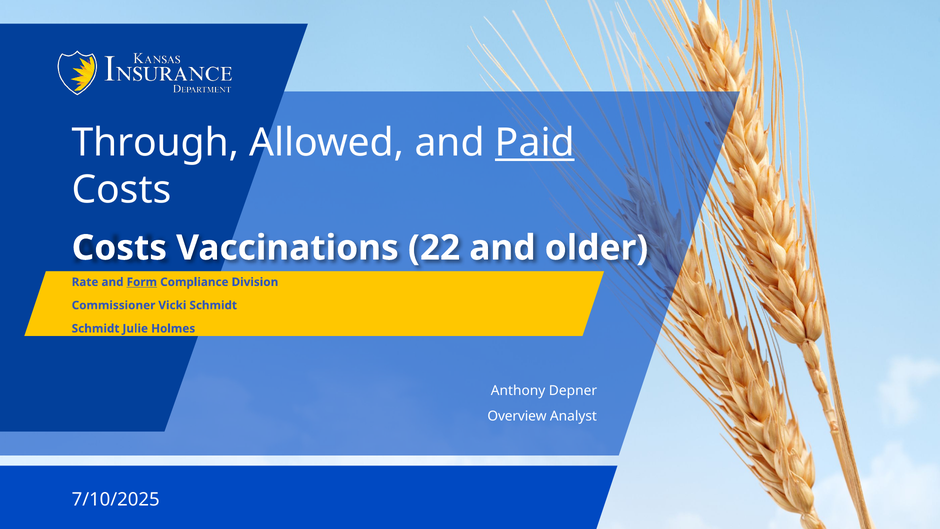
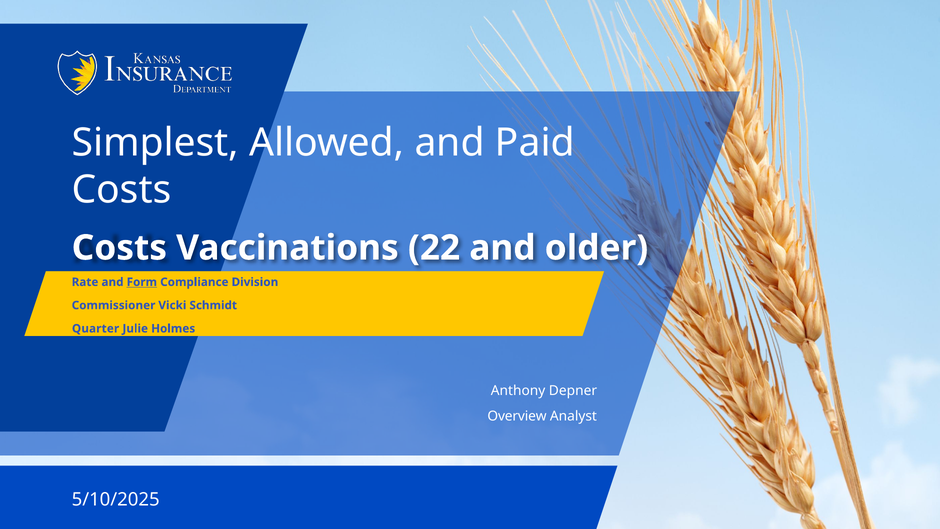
Through: Through -> Simplest
Paid underline: present -> none
Schmidt at (96, 328): Schmidt -> Quarter
7/10/2025: 7/10/2025 -> 5/10/2025
